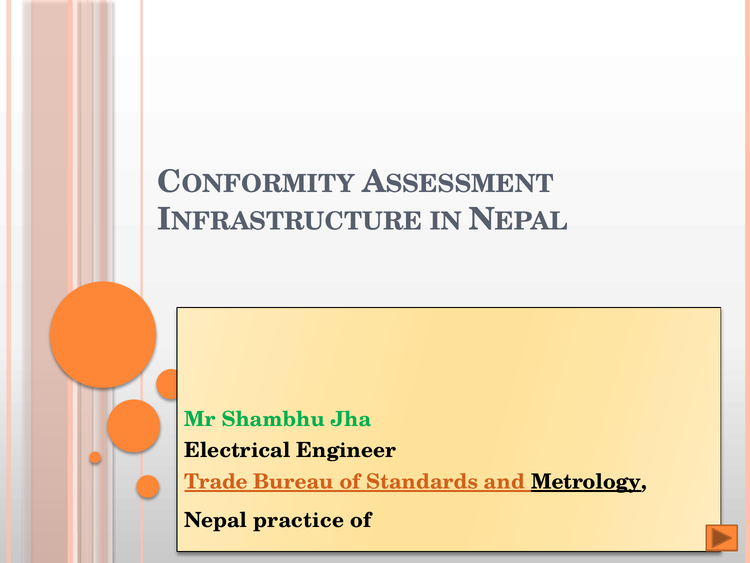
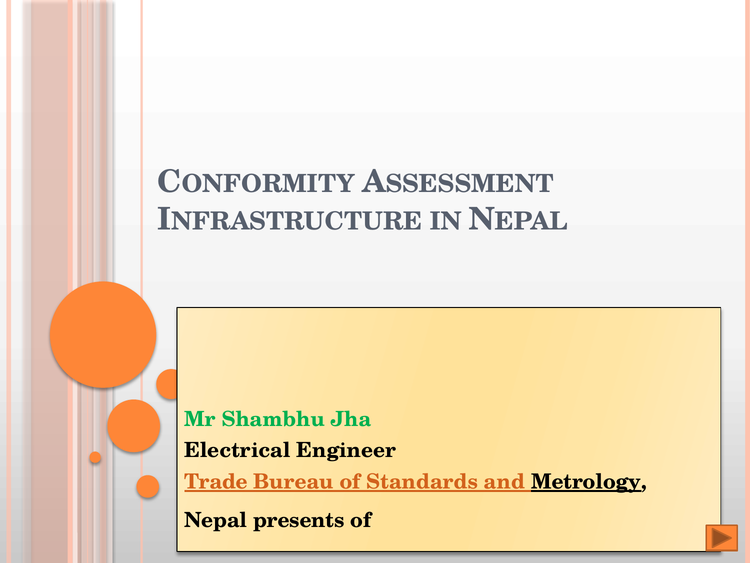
practice: practice -> presents
